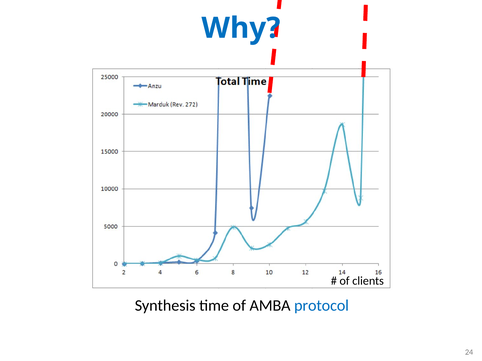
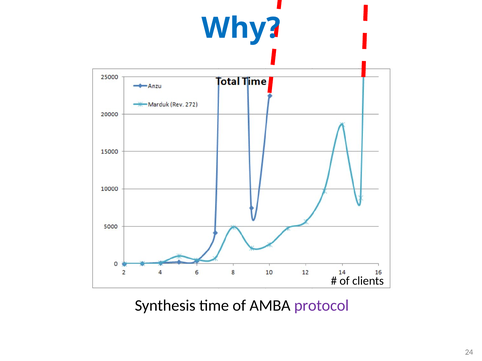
protocol colour: blue -> purple
